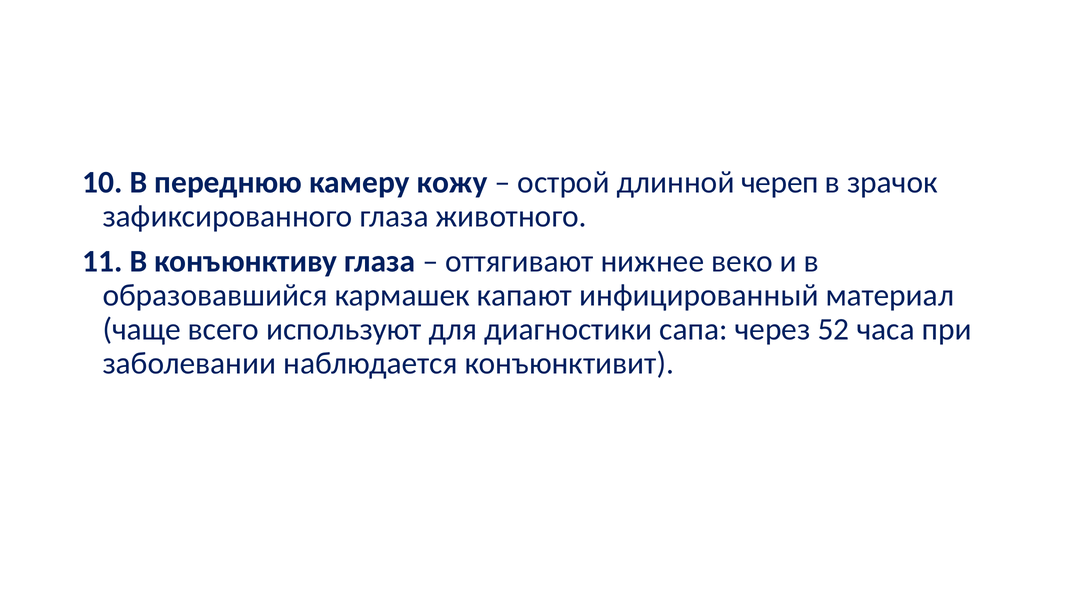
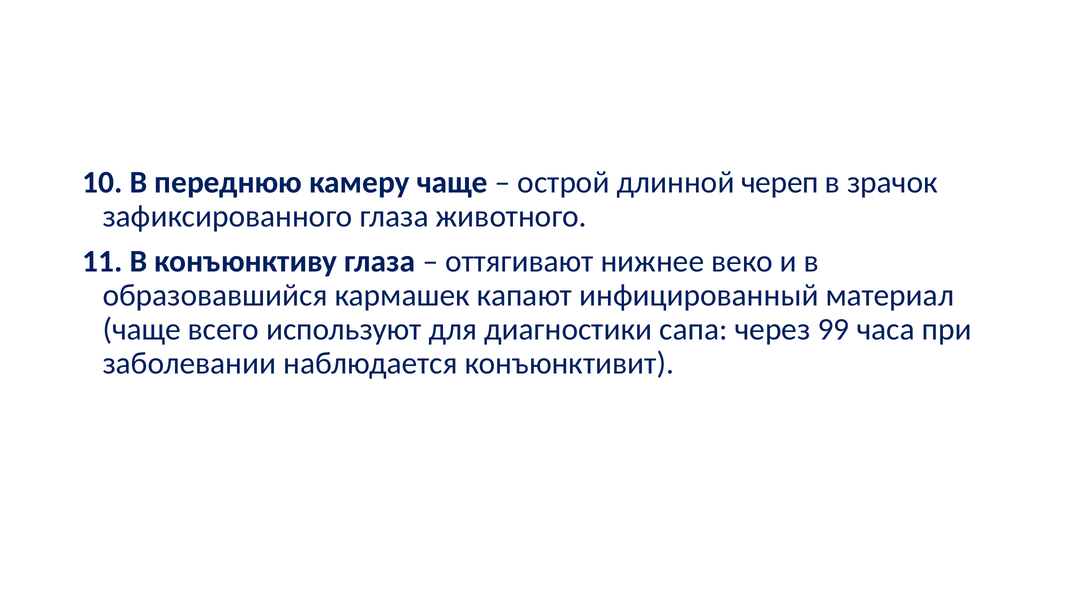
камеру кожу: кожу -> чаще
52: 52 -> 99
